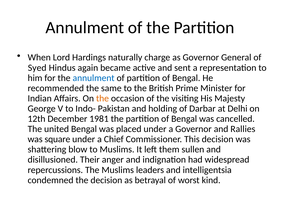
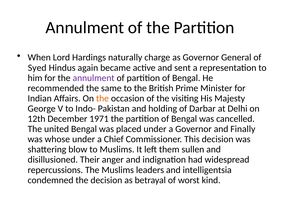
annulment at (94, 78) colour: blue -> purple
1981: 1981 -> 1971
Rallies: Rallies -> Finally
square: square -> whose
